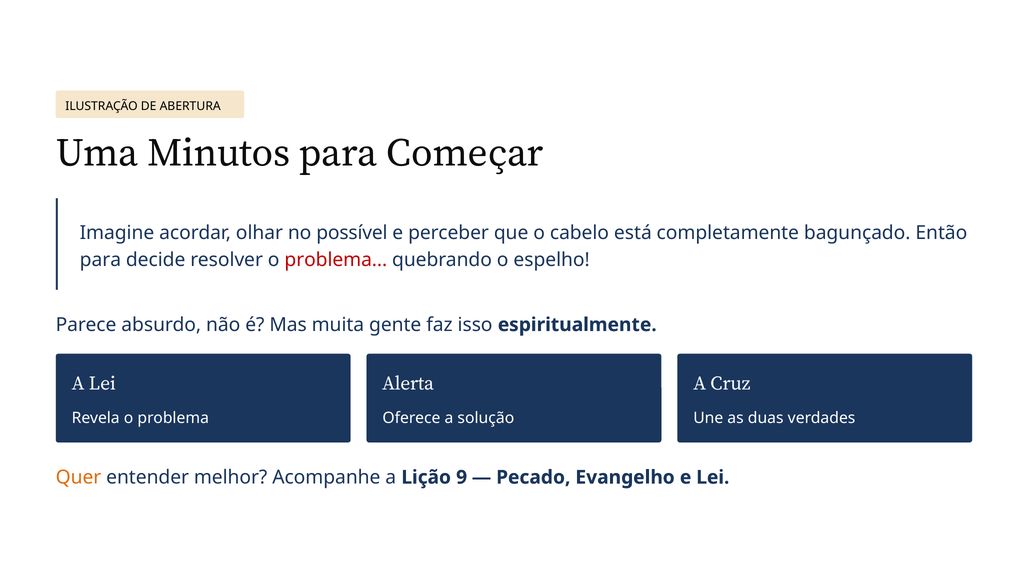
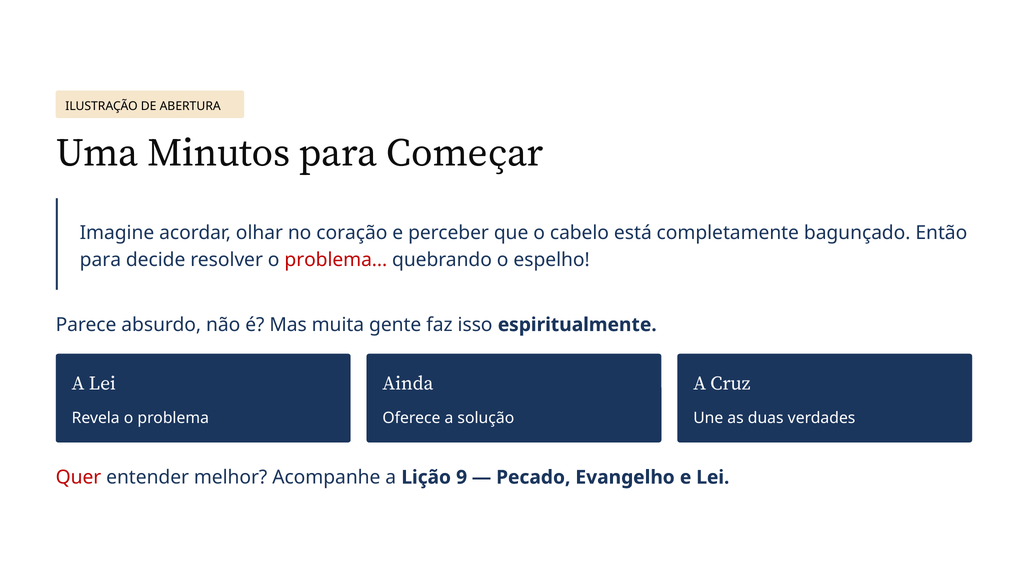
possível: possível -> coração
Alerta: Alerta -> Ainda
Quer colour: orange -> red
